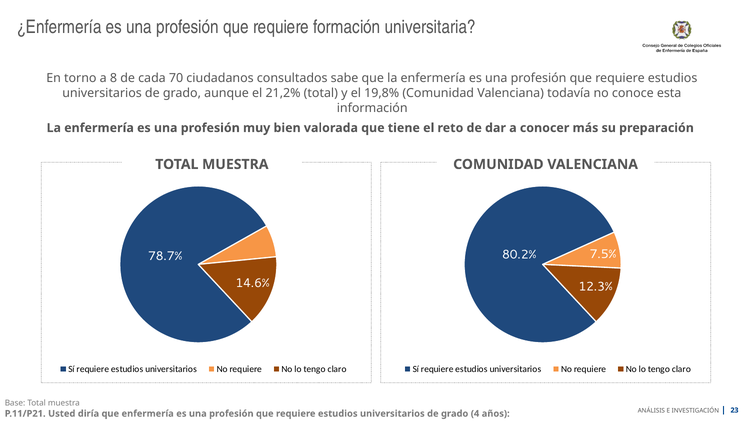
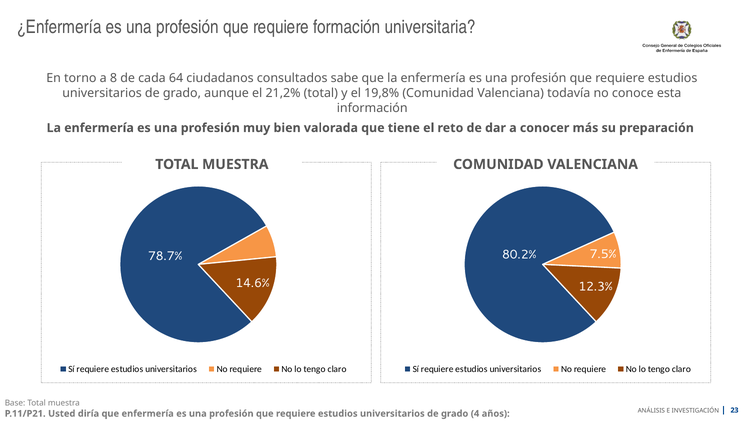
70: 70 -> 64
